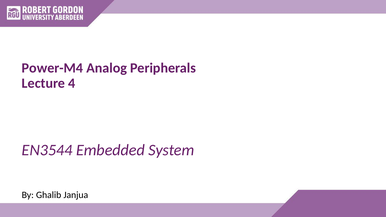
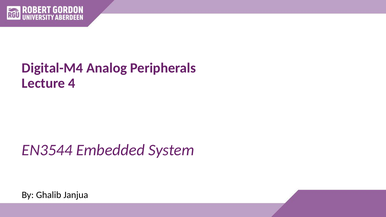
Power-M4: Power-M4 -> Digital-M4
